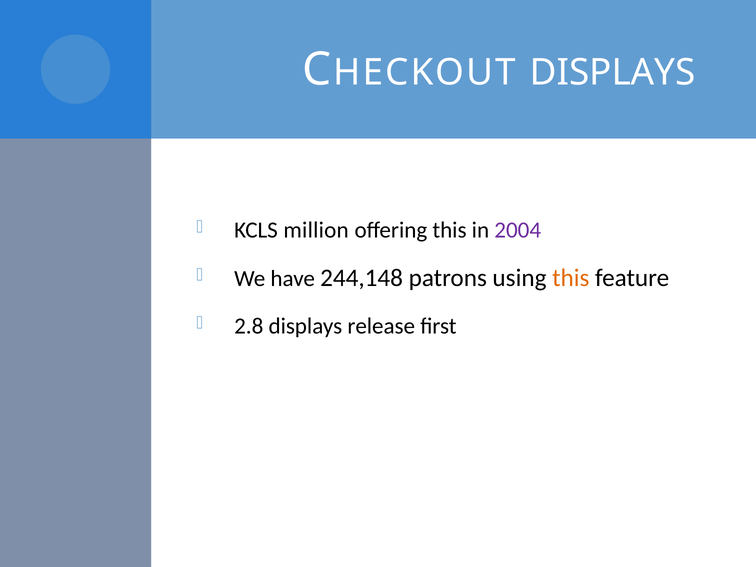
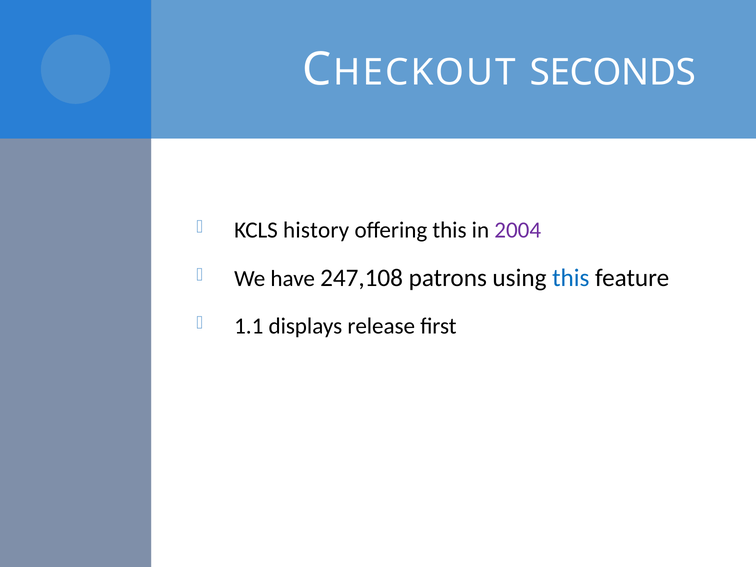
DISPLAYS at (613, 72): DISPLAYS -> SECONDS
million: million -> history
244,148: 244,148 -> 247,108
this at (571, 278) colour: orange -> blue
2.8: 2.8 -> 1.1
